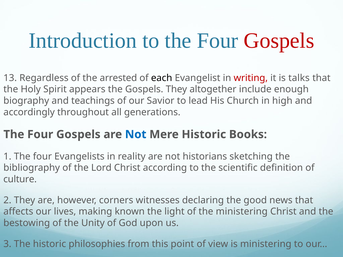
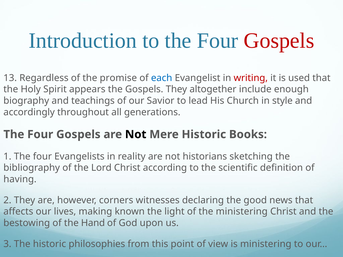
arrested: arrested -> promise
each colour: black -> blue
talks: talks -> used
high: high -> style
Not at (136, 135) colour: blue -> black
culture: culture -> having
Unity: Unity -> Hand
